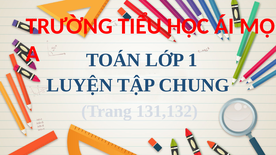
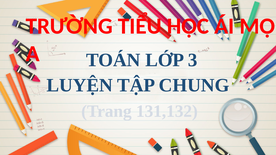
1: 1 -> 3
